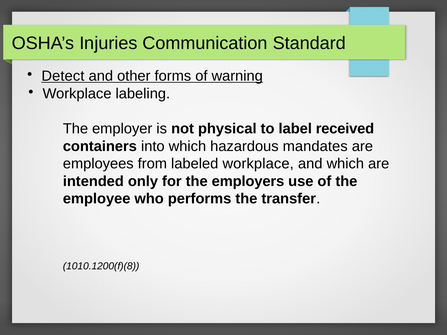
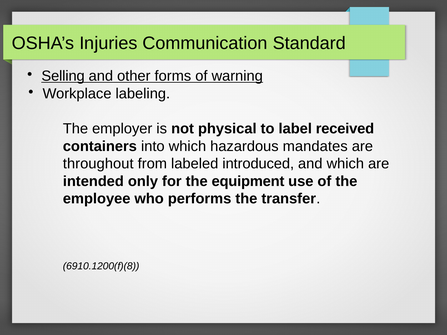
Detect: Detect -> Selling
employees: employees -> throughout
labeled workplace: workplace -> introduced
employers: employers -> equipment
1010.1200(f)(8: 1010.1200(f)(8 -> 6910.1200(f)(8
